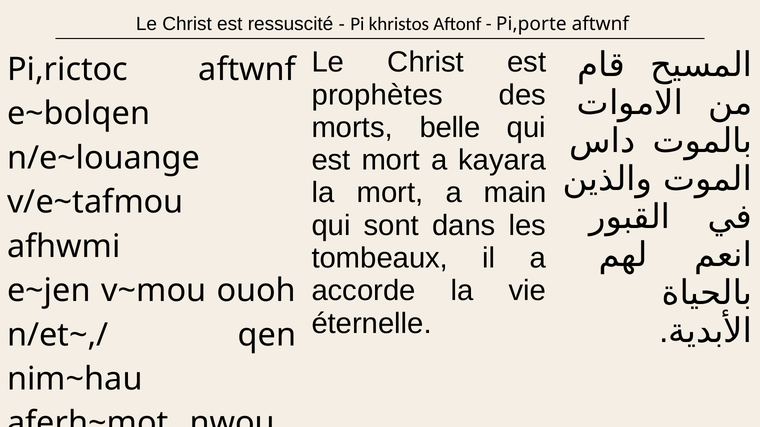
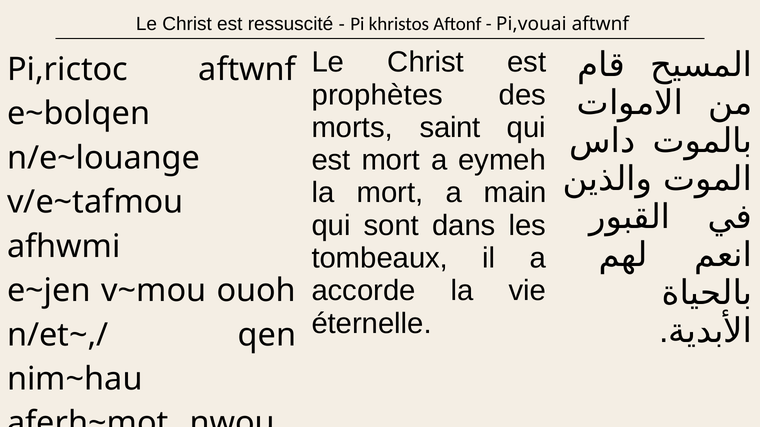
Pi,porte: Pi,porte -> Pi,vouai
belle: belle -> saint
kayara: kayara -> eymeh
